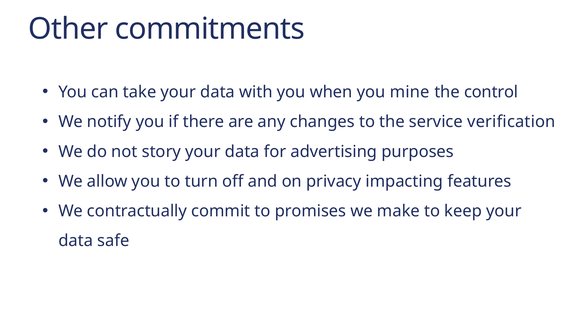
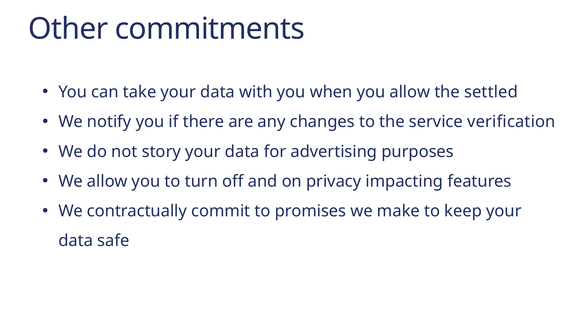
you mine: mine -> allow
control: control -> settled
